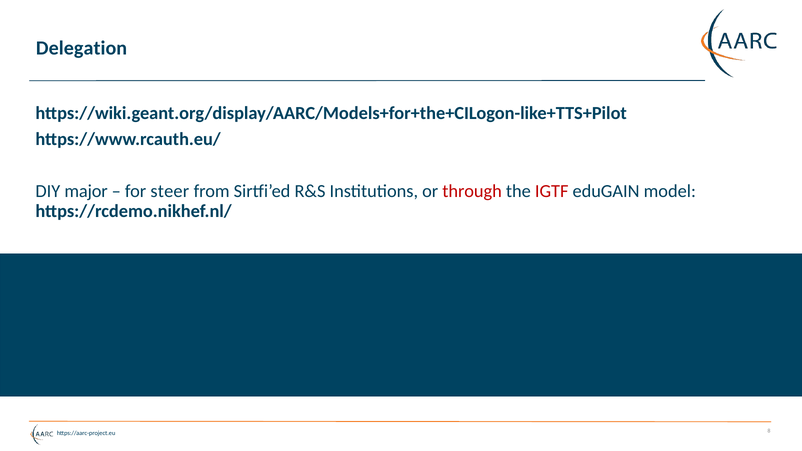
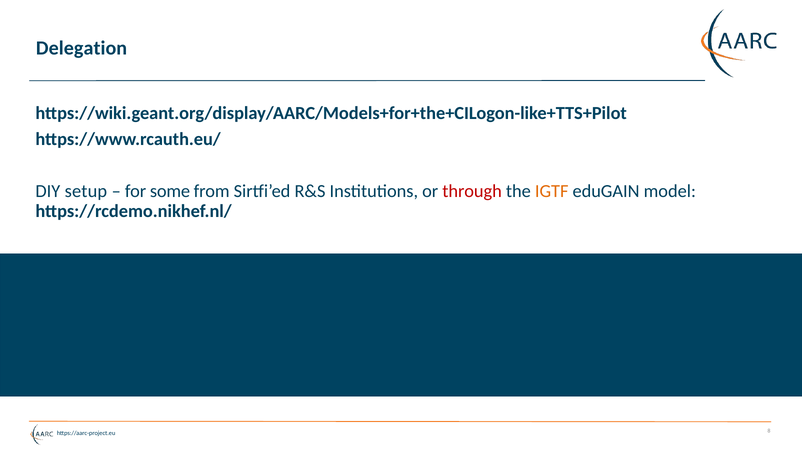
major: major -> setup
steer: steer -> some
IGTF colour: red -> orange
